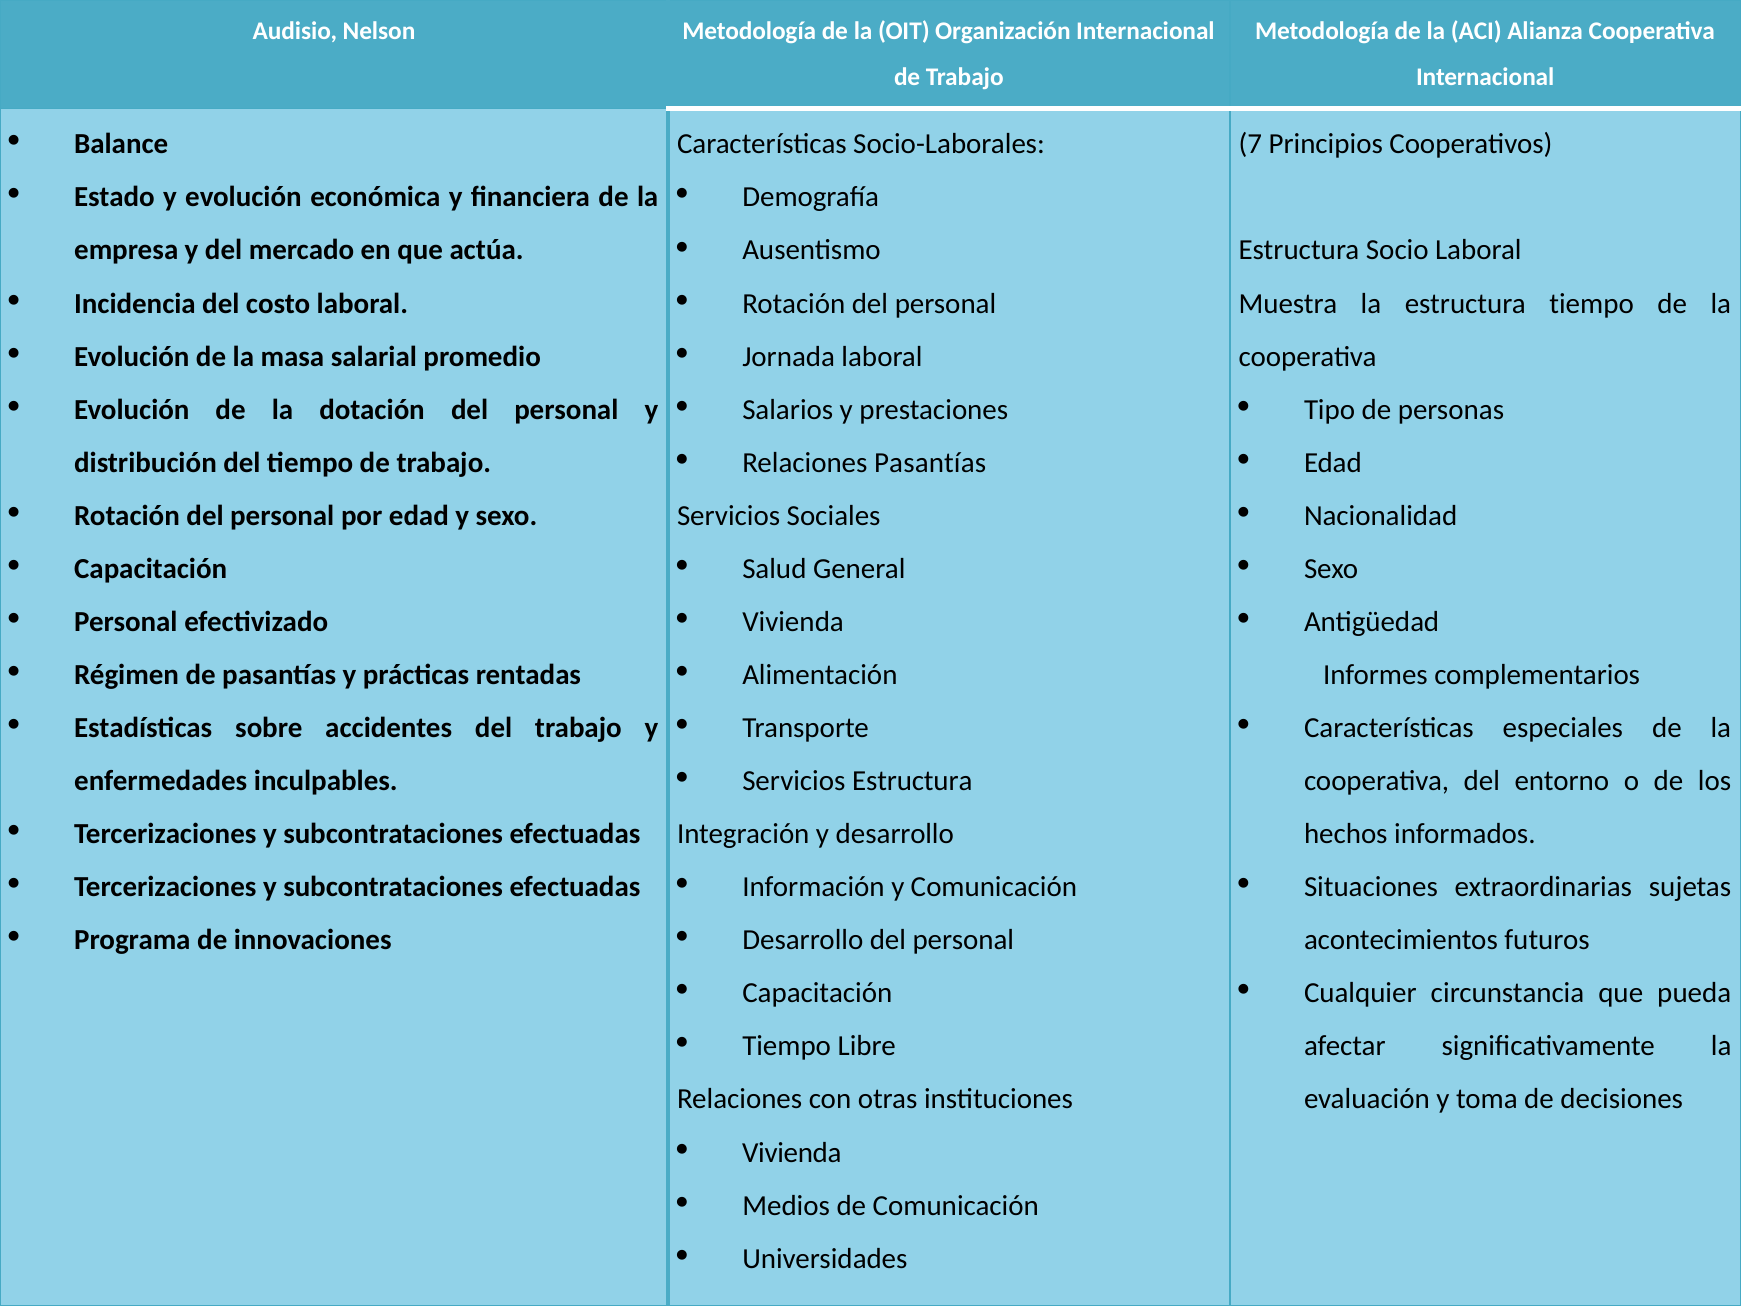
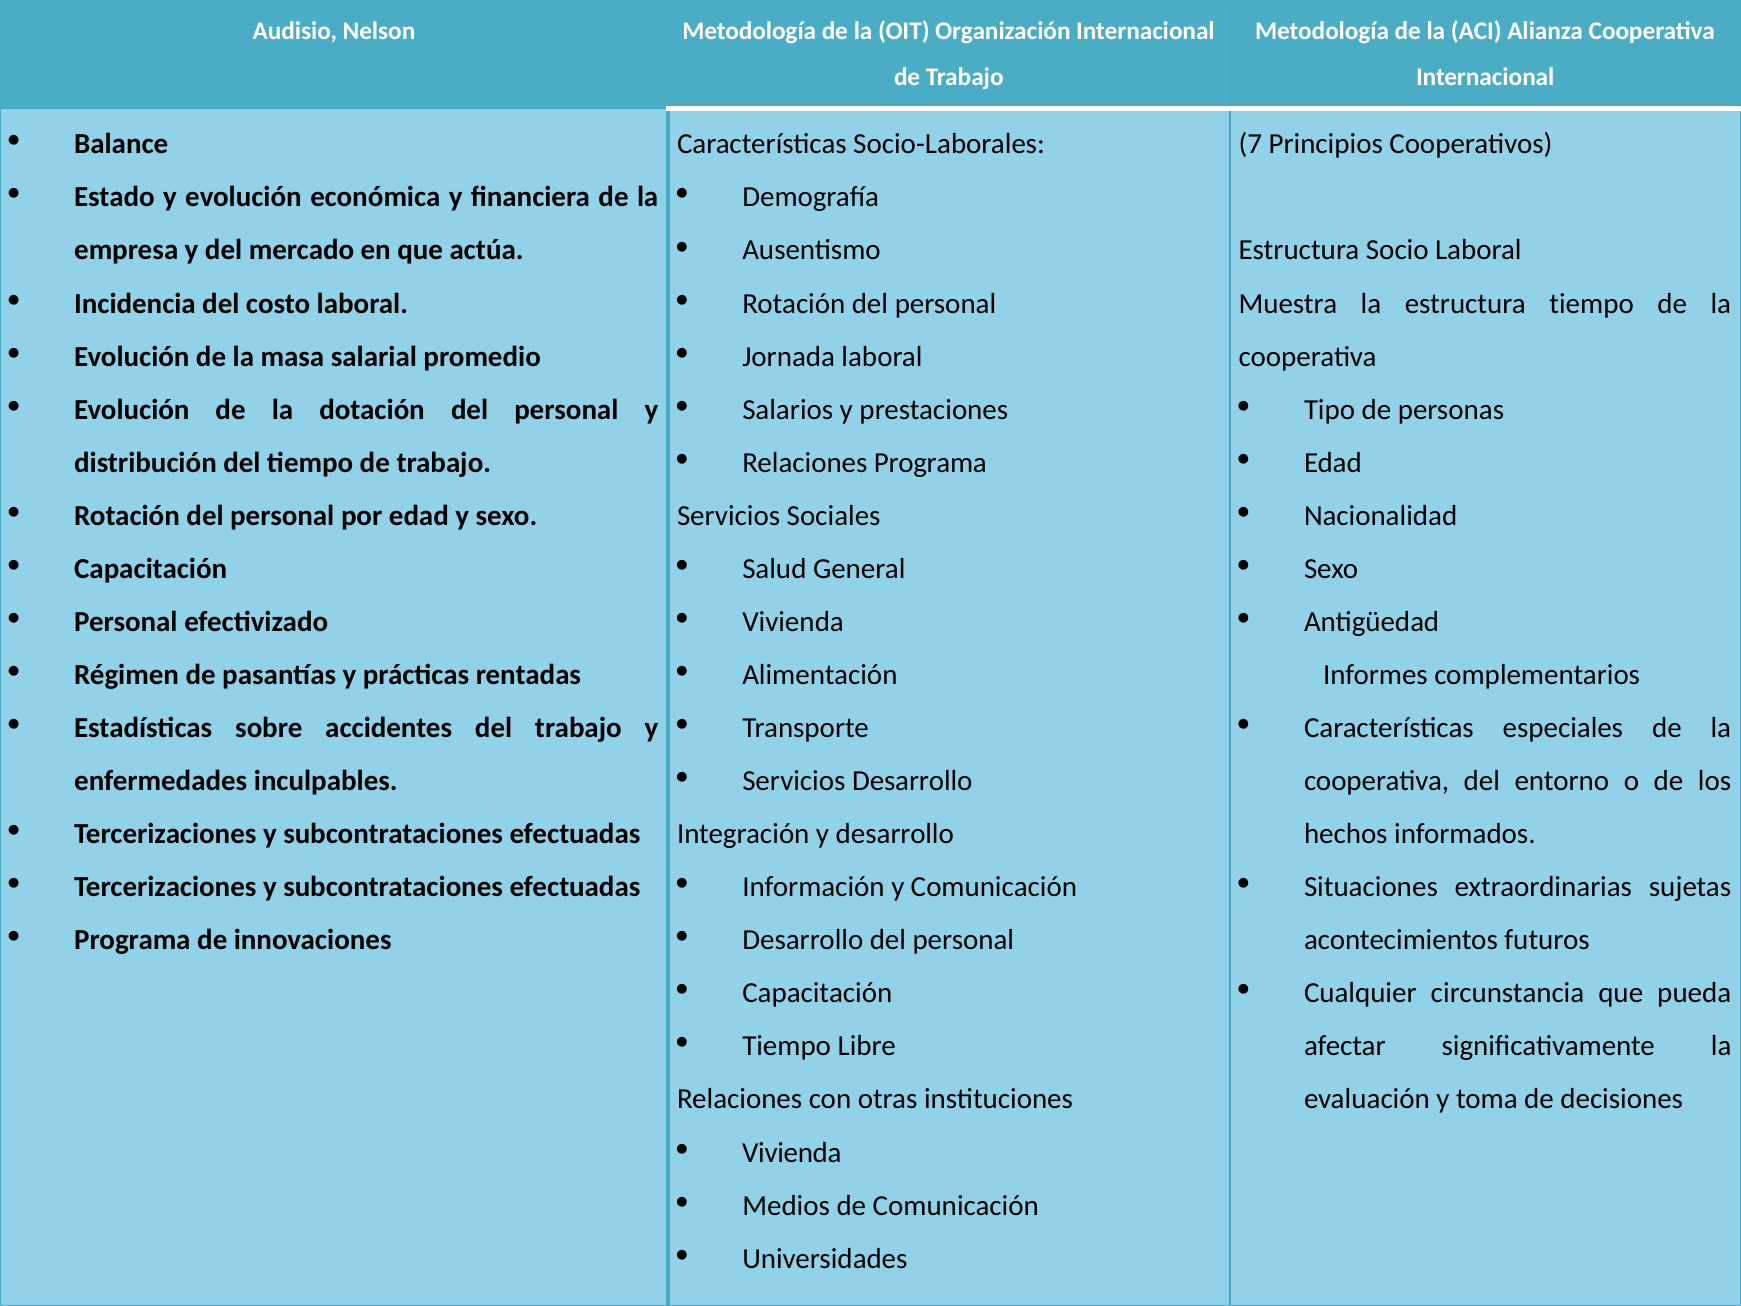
Relaciones Pasantías: Pasantías -> Programa
Servicios Estructura: Estructura -> Desarrollo
